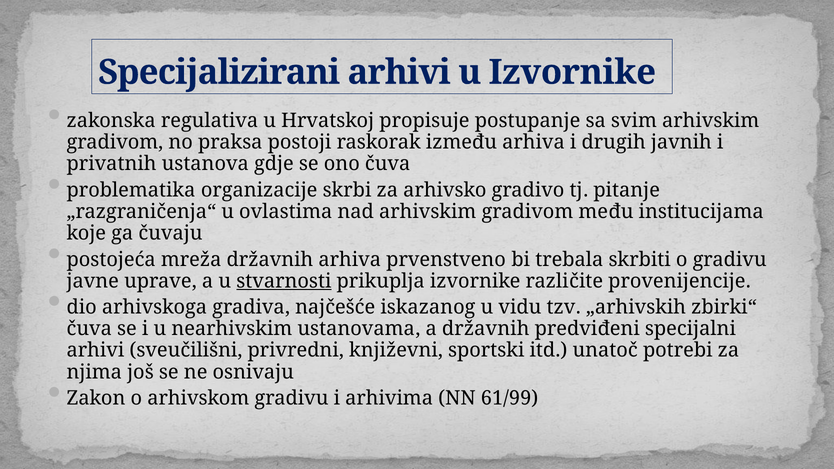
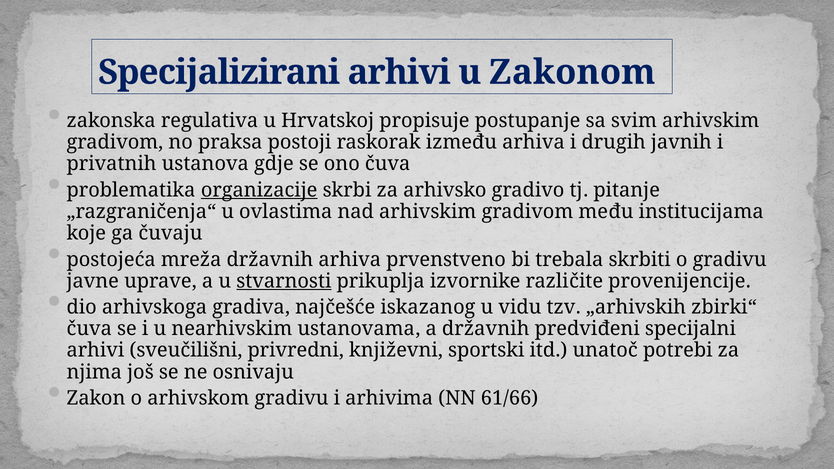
u Izvornike: Izvornike -> Zakonom
organizacije underline: none -> present
61/99: 61/99 -> 61/66
